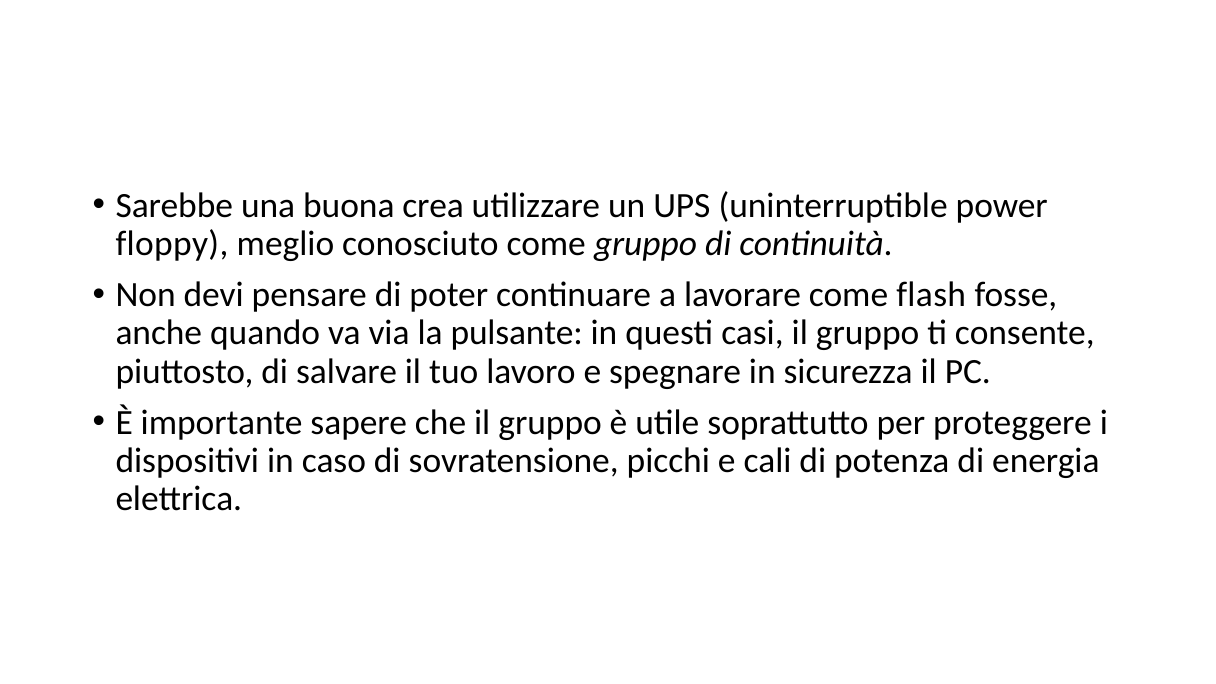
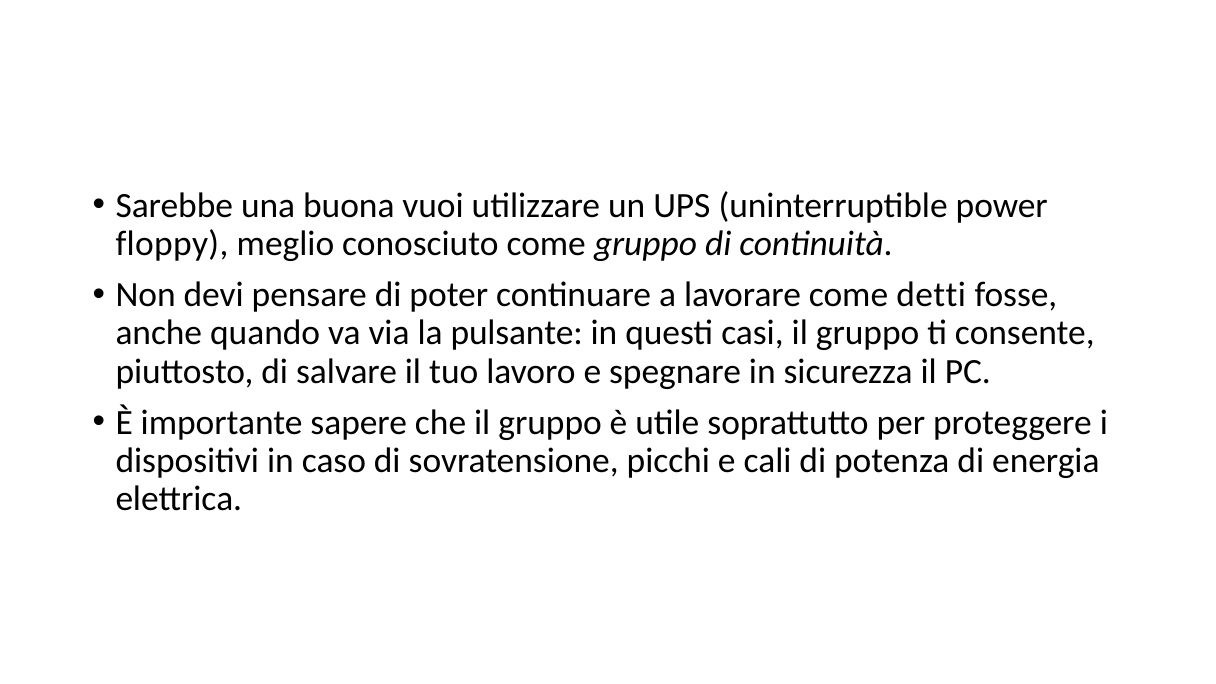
crea: crea -> vuoi
flash: flash -> detti
